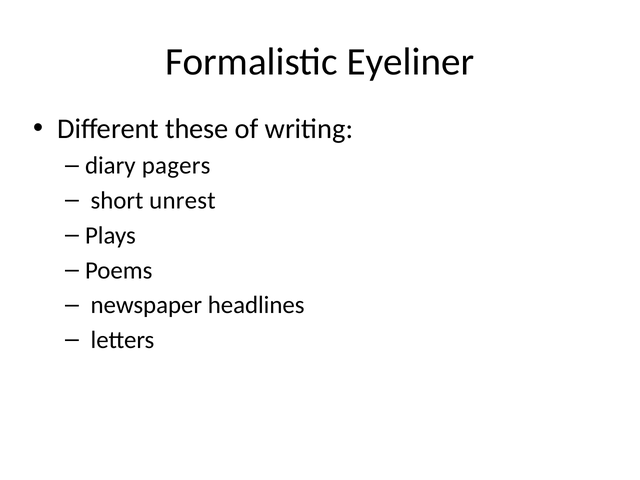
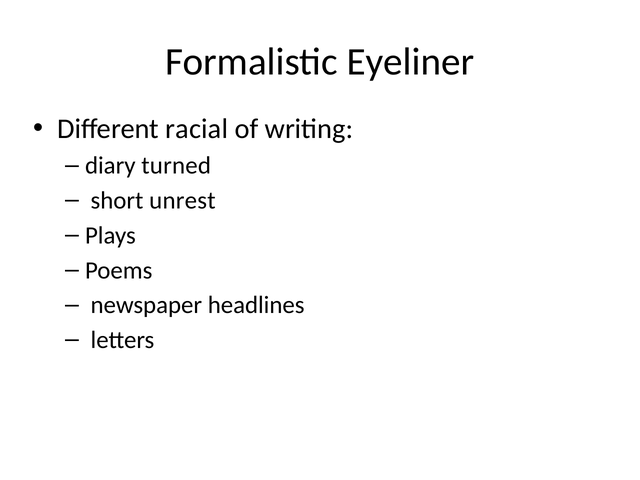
these: these -> racial
pagers: pagers -> turned
